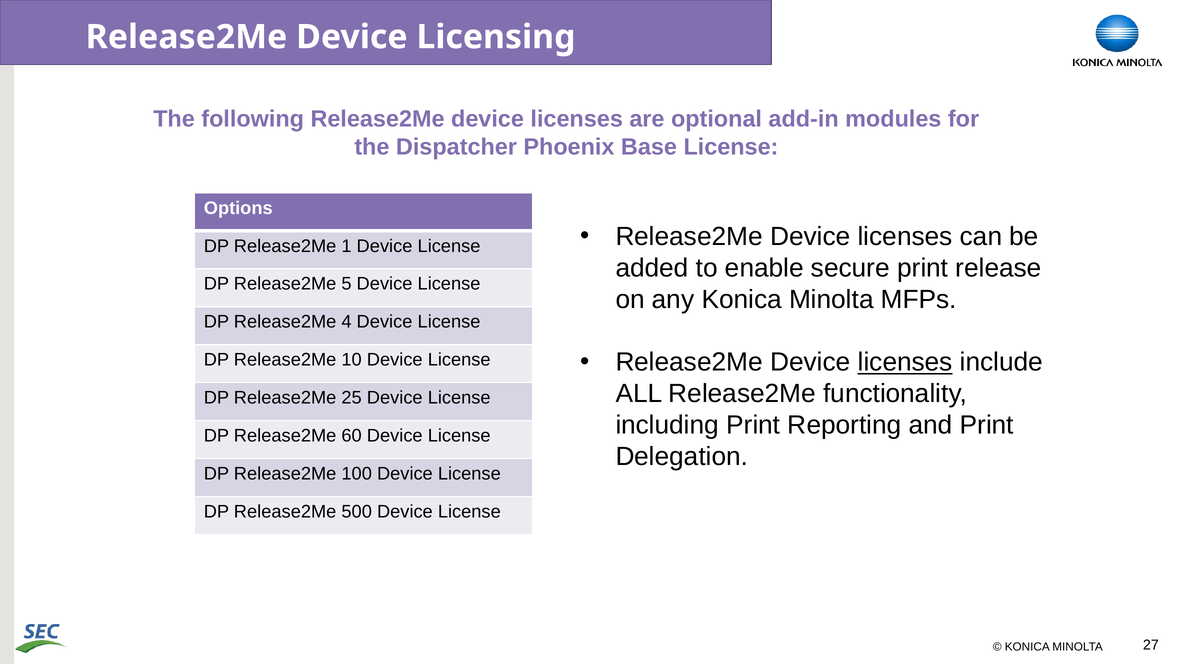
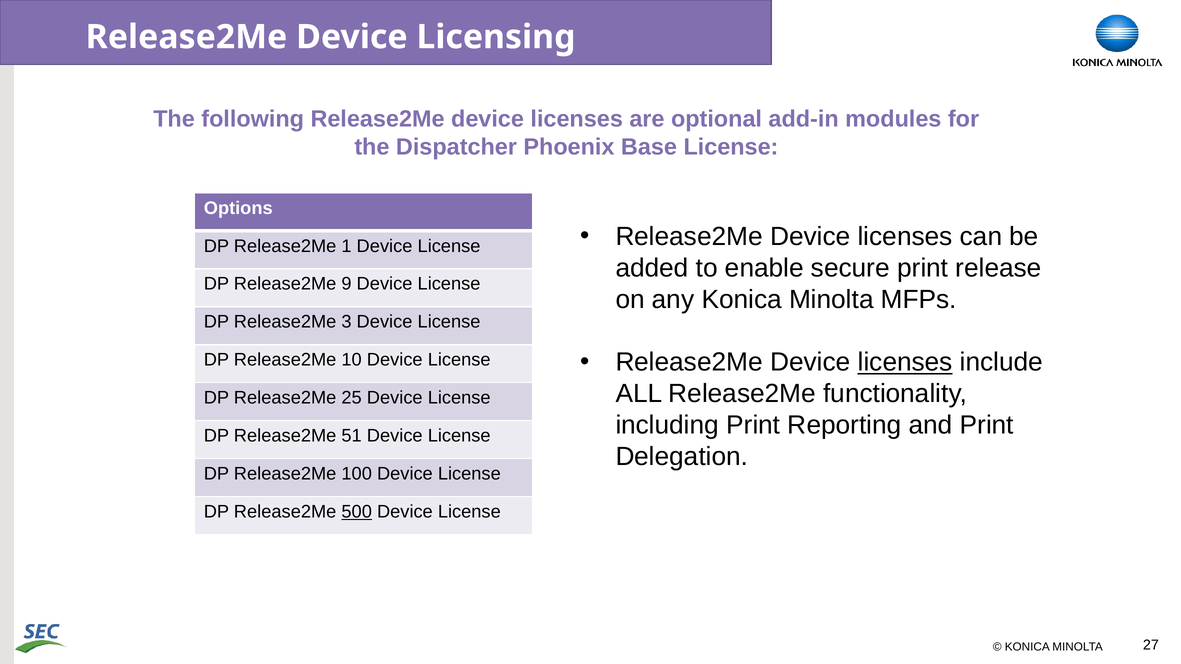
5: 5 -> 9
4: 4 -> 3
60: 60 -> 51
500 underline: none -> present
